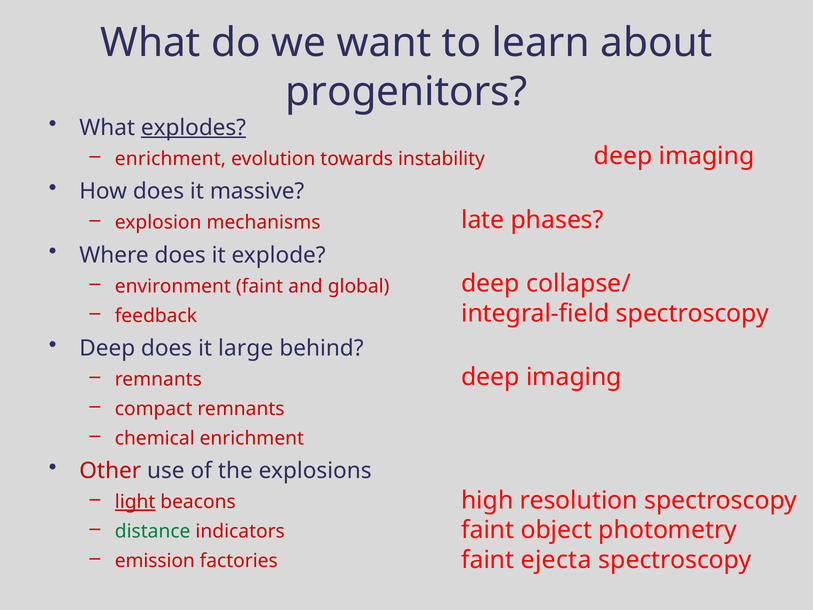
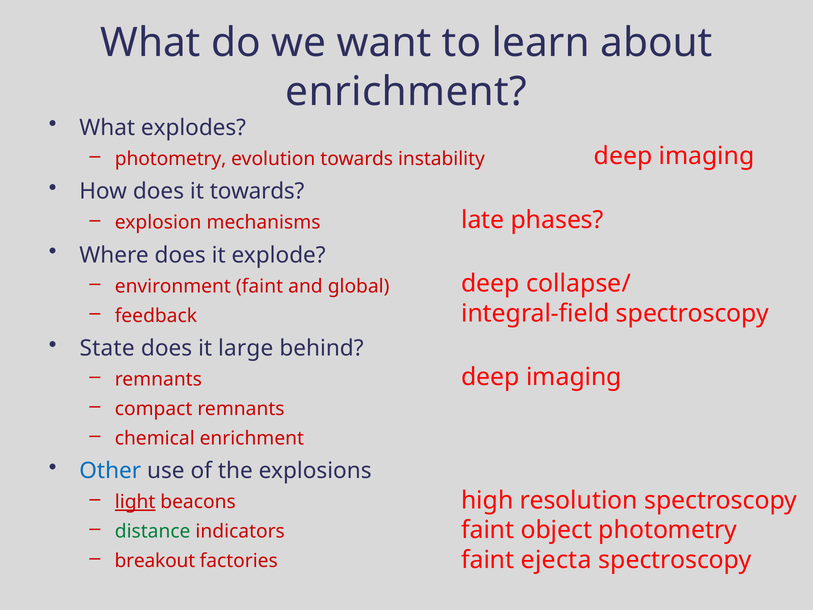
progenitors at (406, 92): progenitors -> enrichment
explodes underline: present -> none
enrichment at (170, 159): enrichment -> photometry
it massive: massive -> towards
Deep at (107, 348): Deep -> State
Other colour: red -> blue
emission: emission -> breakout
